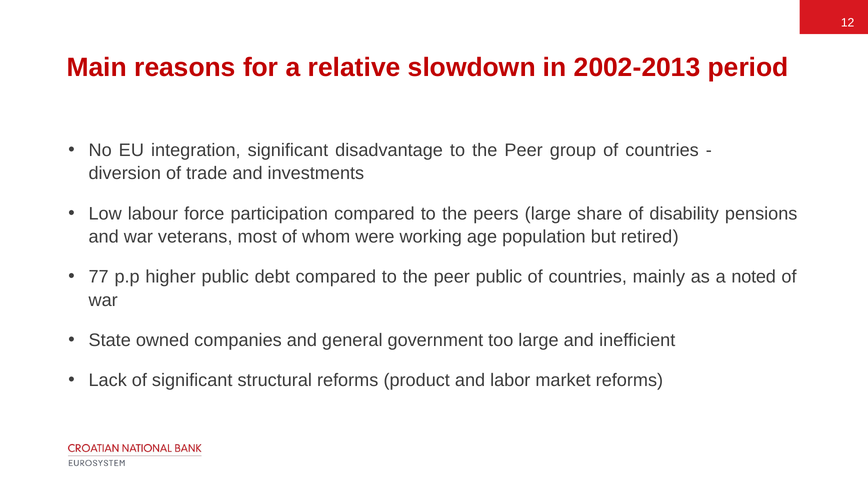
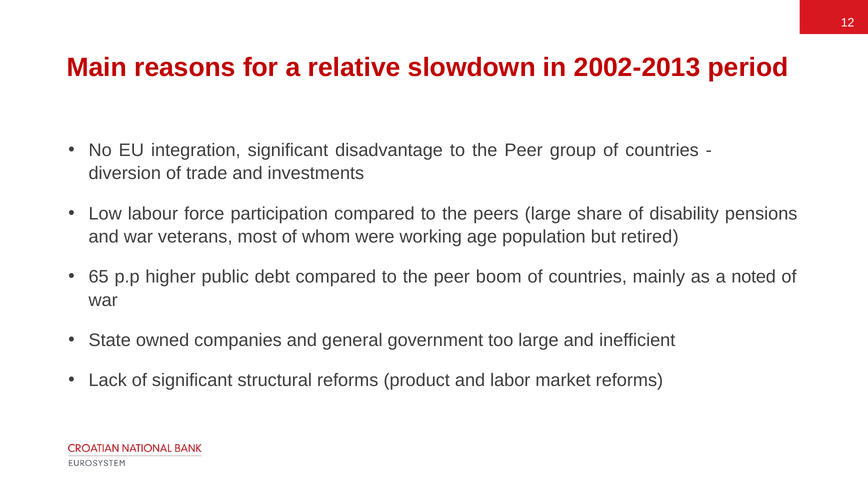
77: 77 -> 65
peer public: public -> boom
